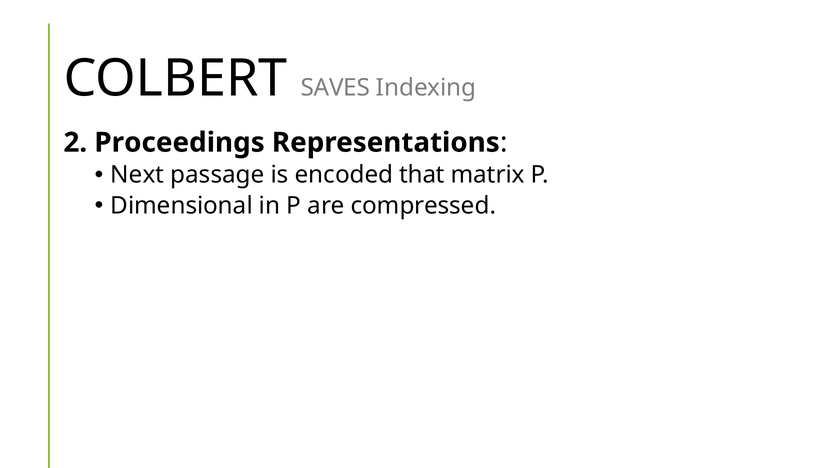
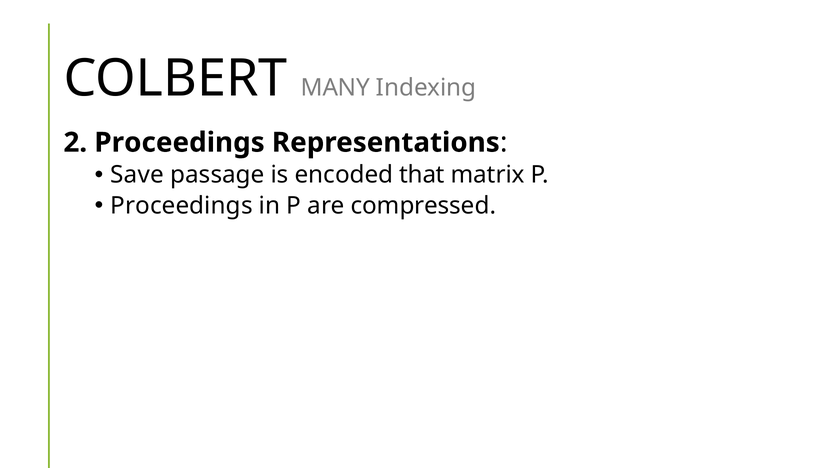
SAVES: SAVES -> MANY
Next: Next -> Save
Dimensional at (182, 206): Dimensional -> Proceedings
